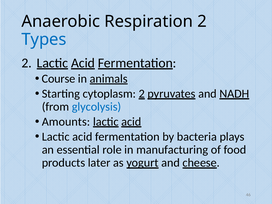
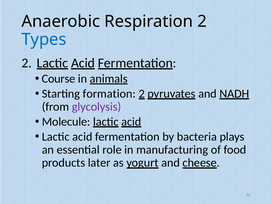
cytoplasm: cytoplasm -> formation
glycolysis colour: blue -> purple
Amounts: Amounts -> Molecule
